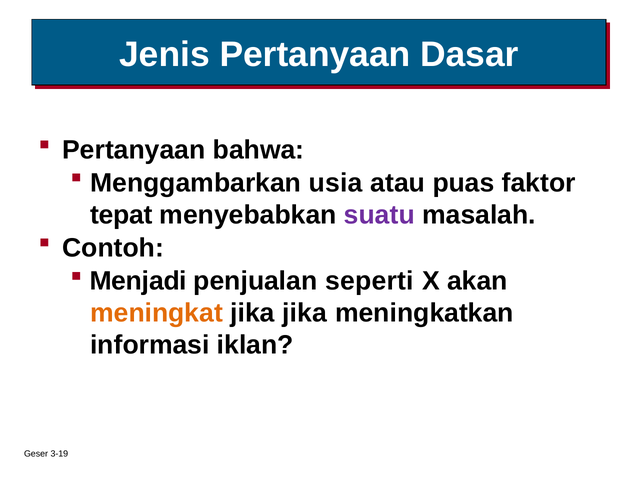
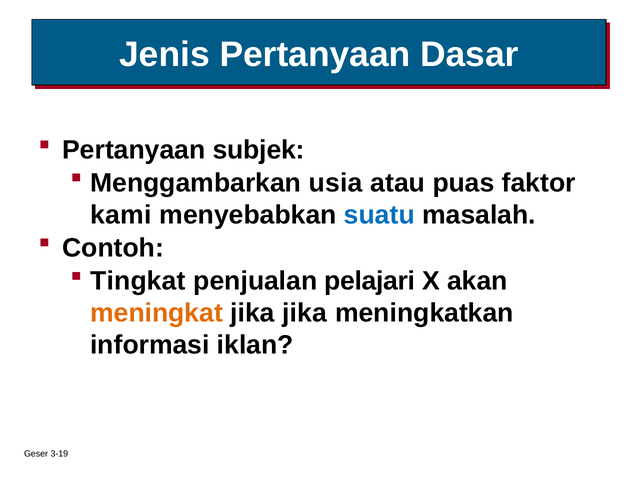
bahwa: bahwa -> subjek
tepat: tepat -> kami
suatu colour: purple -> blue
Menjadi: Menjadi -> Tingkat
seperti: seperti -> pelajari
